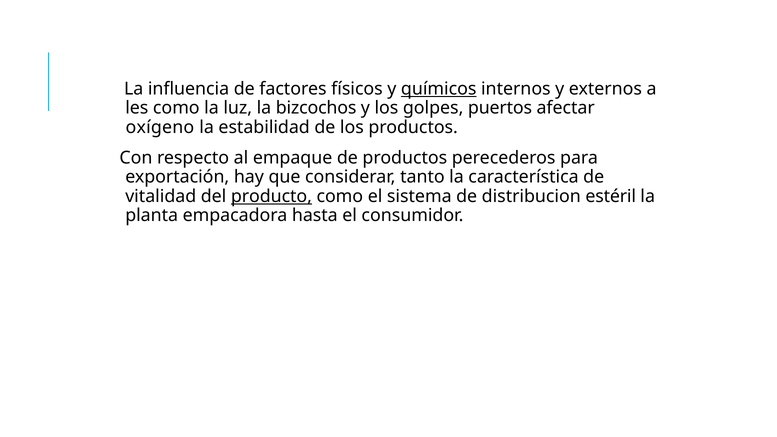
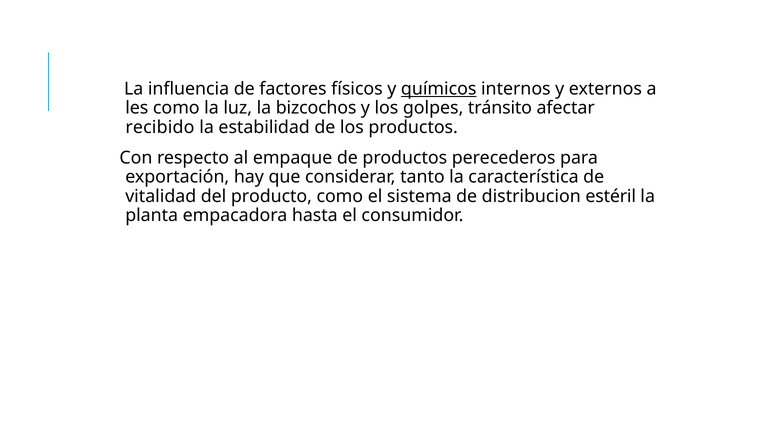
puertos: puertos -> tránsito
oxígeno: oxígeno -> recibido
producto underline: present -> none
